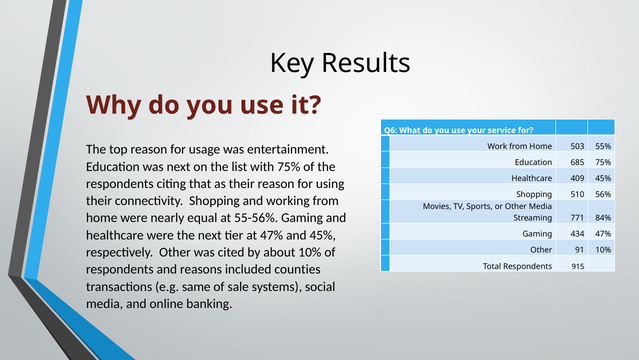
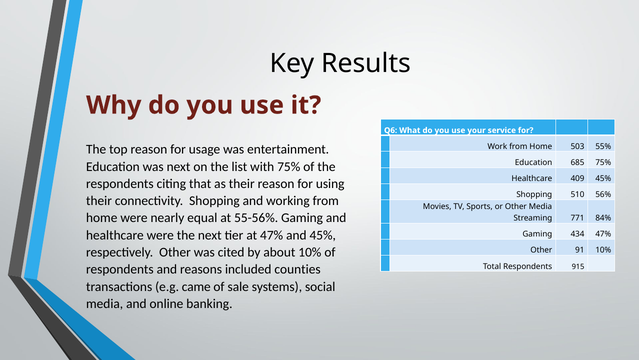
same: same -> came
